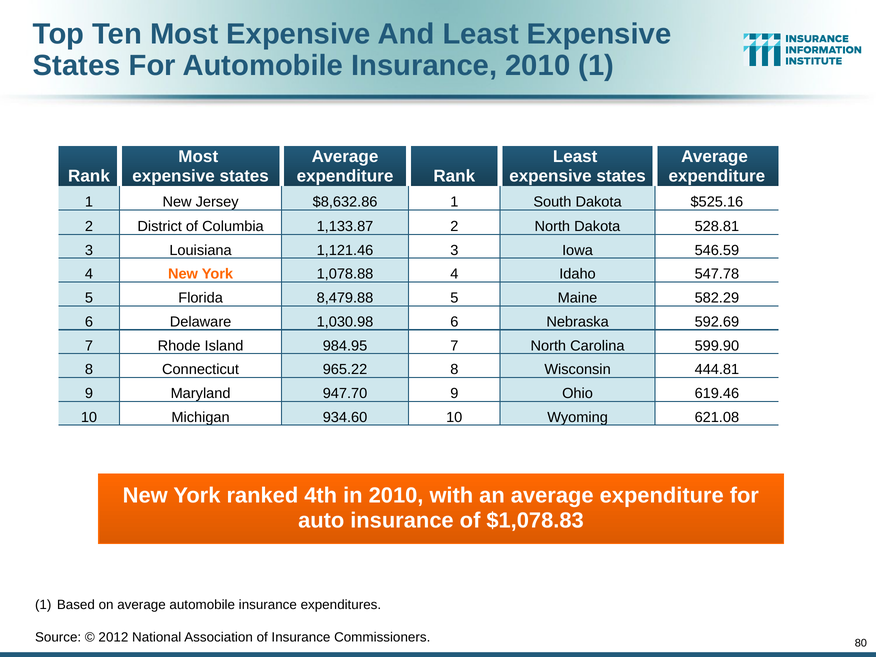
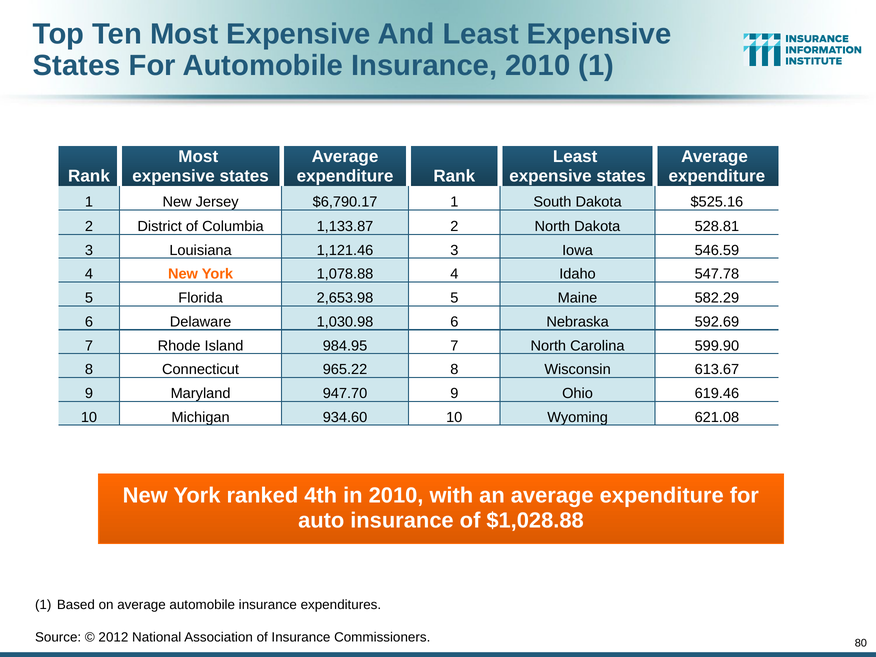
$8,632.86: $8,632.86 -> $6,790.17
8,479.88: 8,479.88 -> 2,653.98
444.81: 444.81 -> 613.67
$1,078.83: $1,078.83 -> $1,028.88
